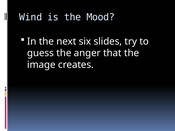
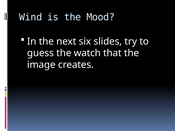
anger: anger -> watch
